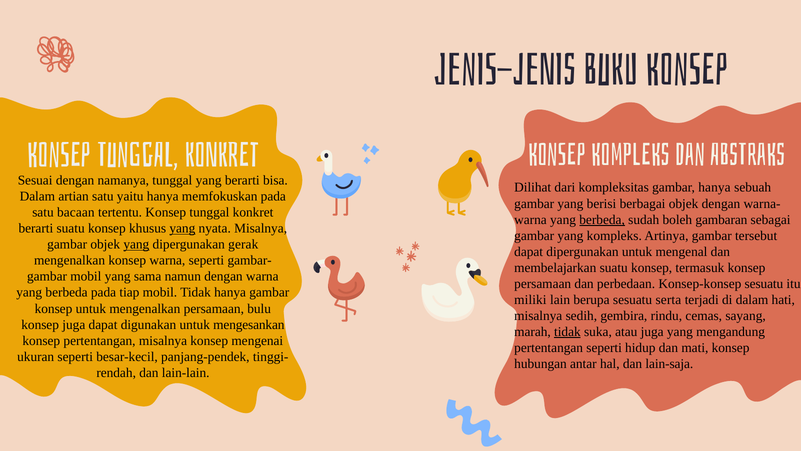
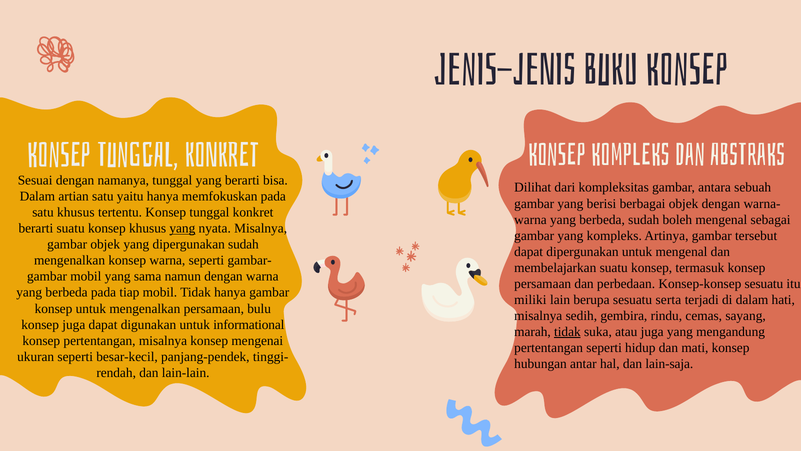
gambar hanya: hanya -> antara
satu bacaan: bacaan -> khusus
berbeda at (602, 219) underline: present -> none
boleh gambaran: gambaran -> mengenal
yang at (136, 244) underline: present -> none
dipergunakan gerak: gerak -> sudah
mengesankan: mengesankan -> informational
